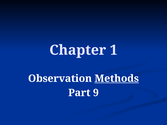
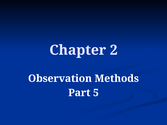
1: 1 -> 2
Methods underline: present -> none
9: 9 -> 5
